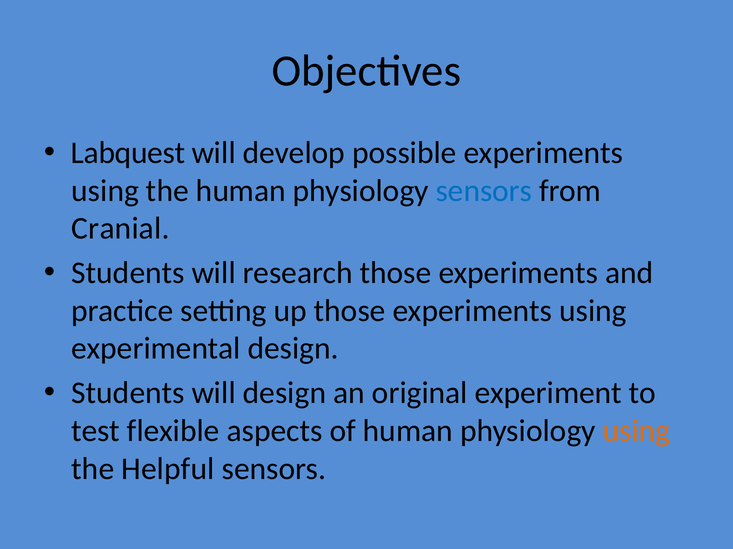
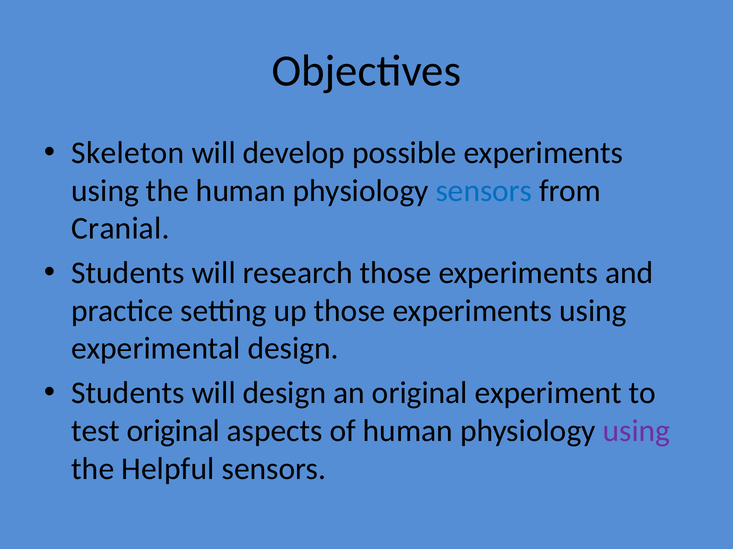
Labquest: Labquest -> Skeleton
test flexible: flexible -> original
using at (636, 431) colour: orange -> purple
